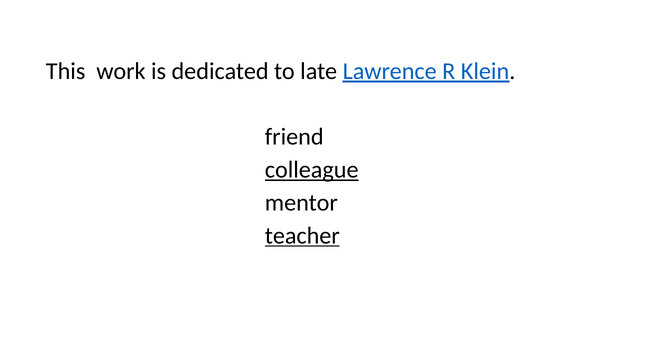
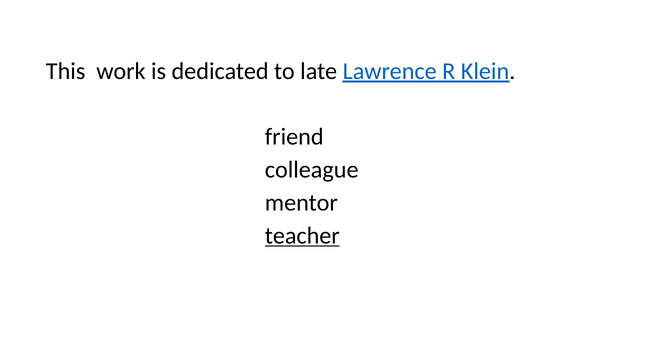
colleague underline: present -> none
